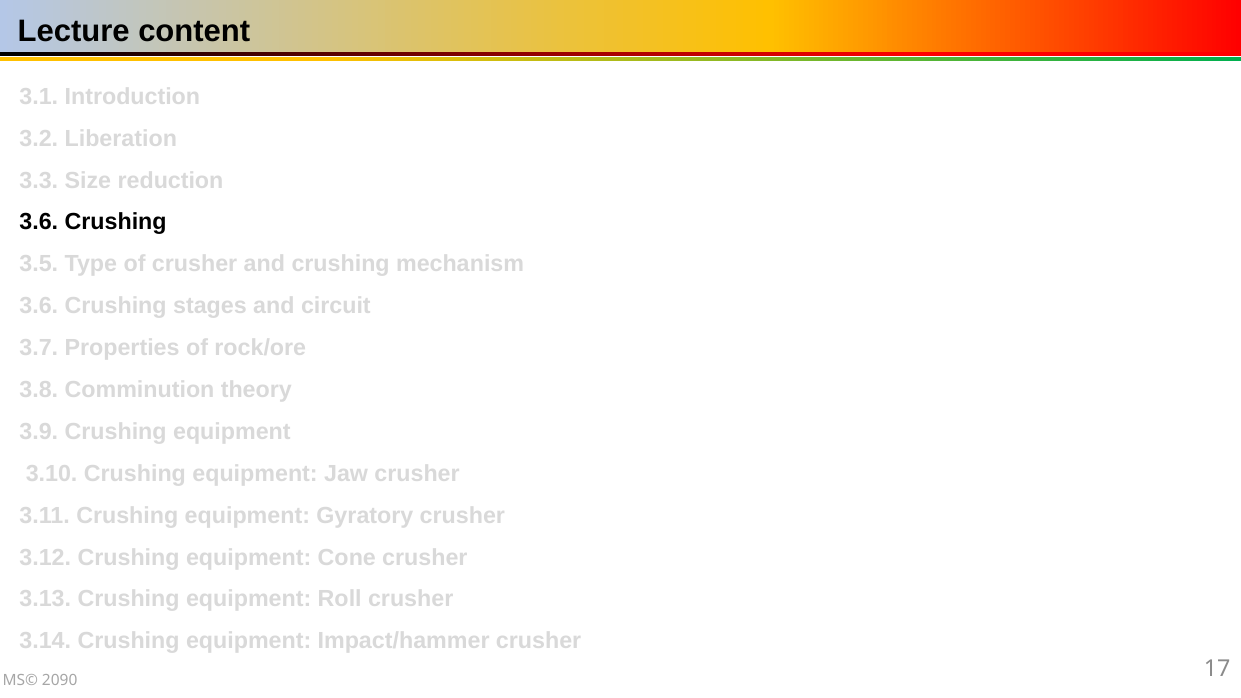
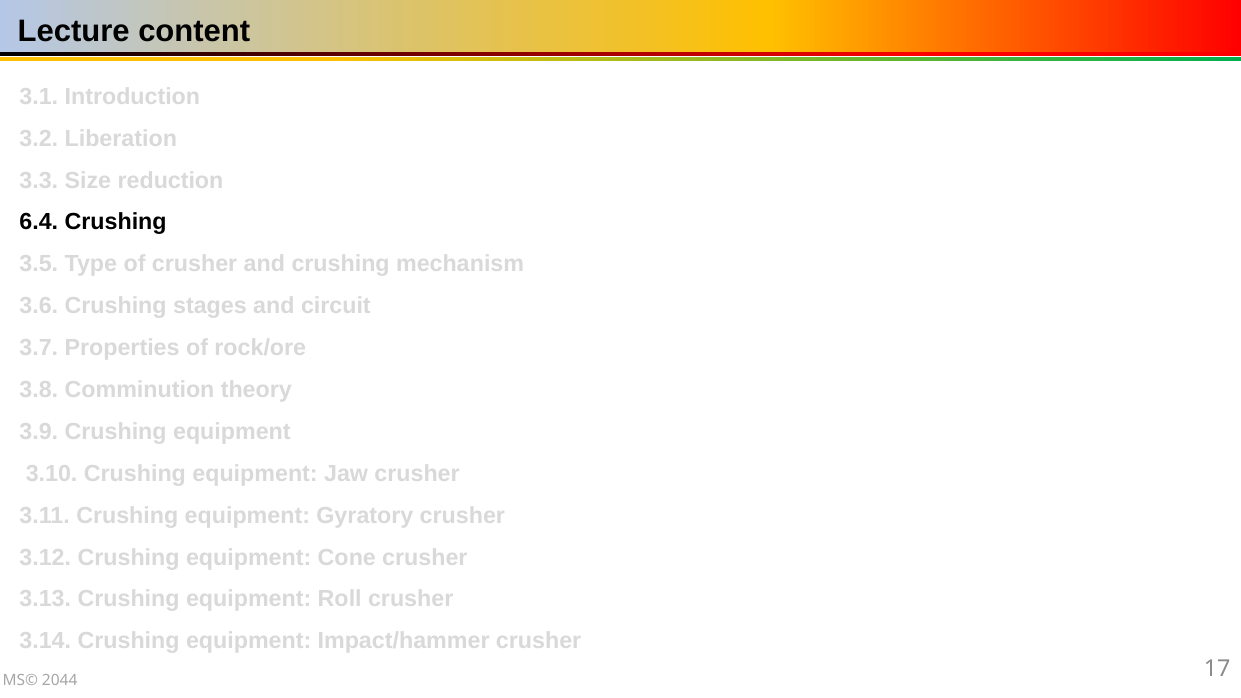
3.6 at (39, 222): 3.6 -> 6.4
2090: 2090 -> 2044
